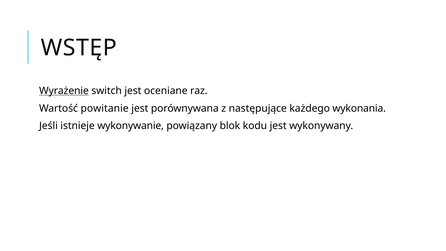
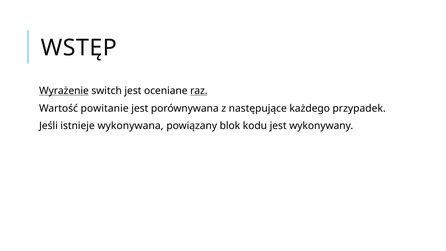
raz underline: none -> present
wykonania: wykonania -> przypadek
wykonywanie: wykonywanie -> wykonywana
